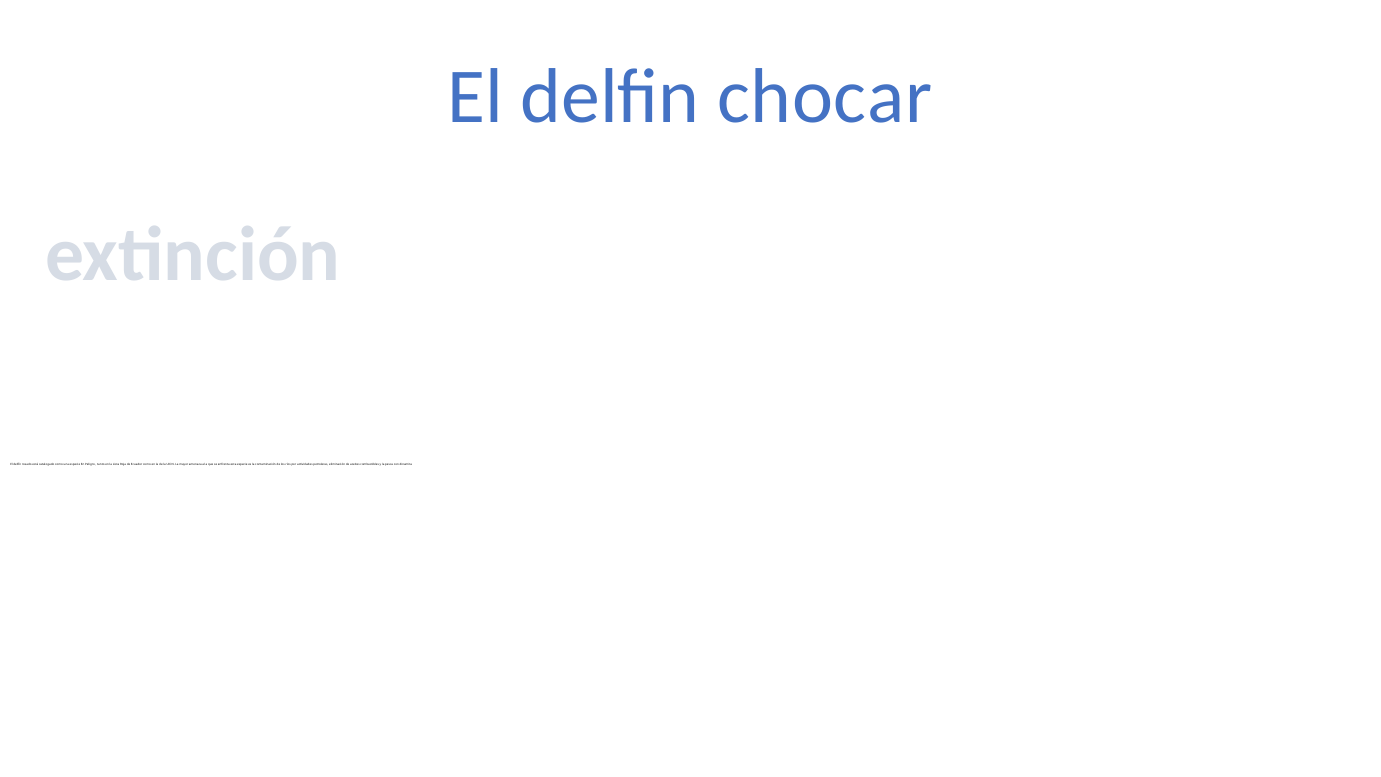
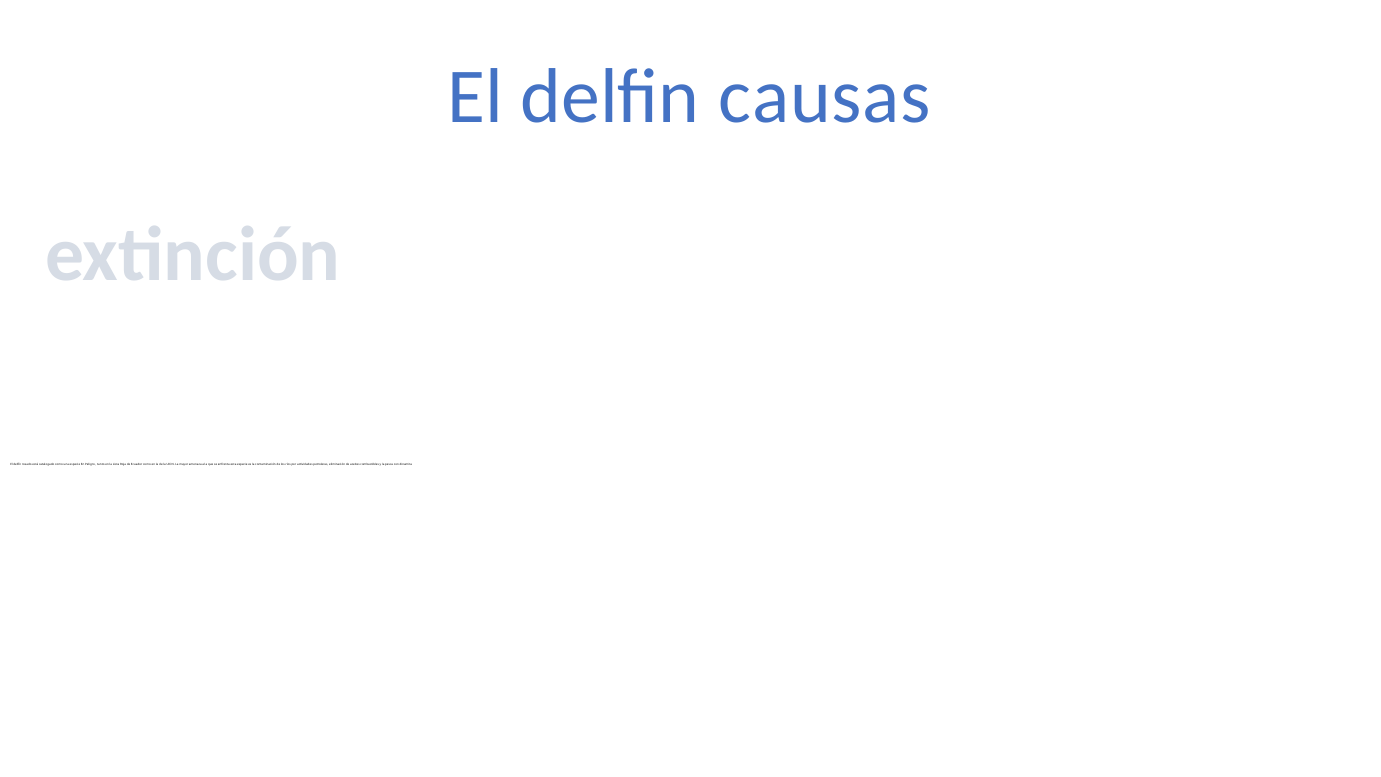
chocar: chocar -> causas
